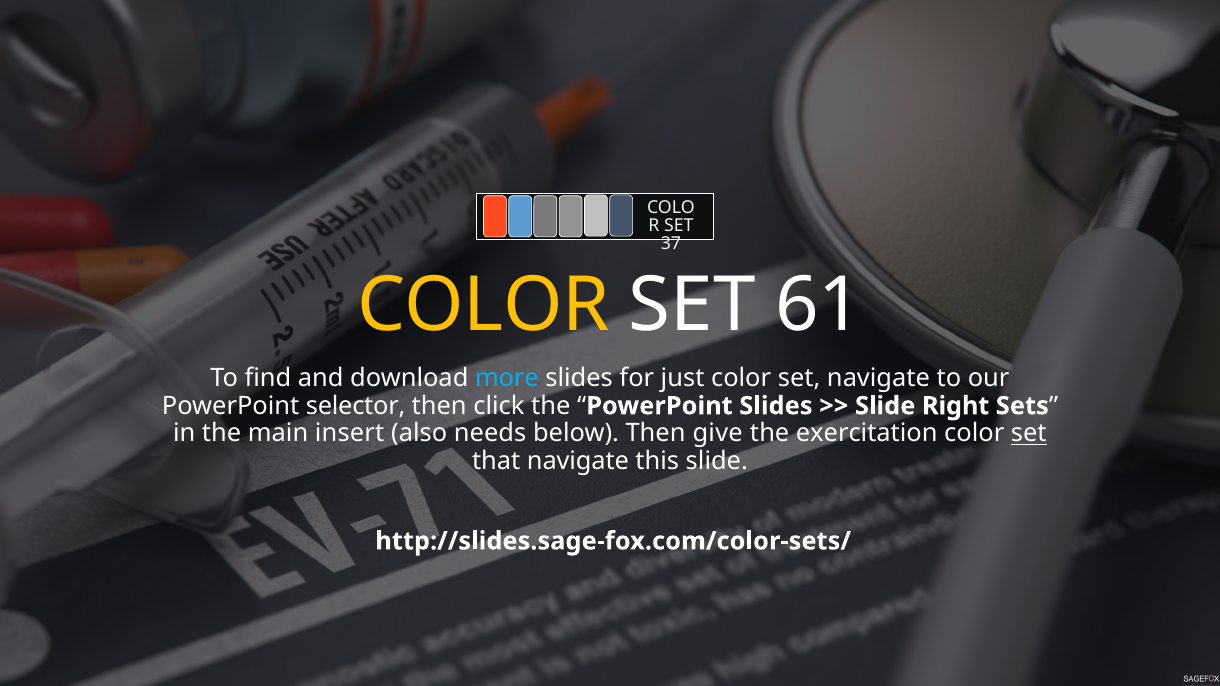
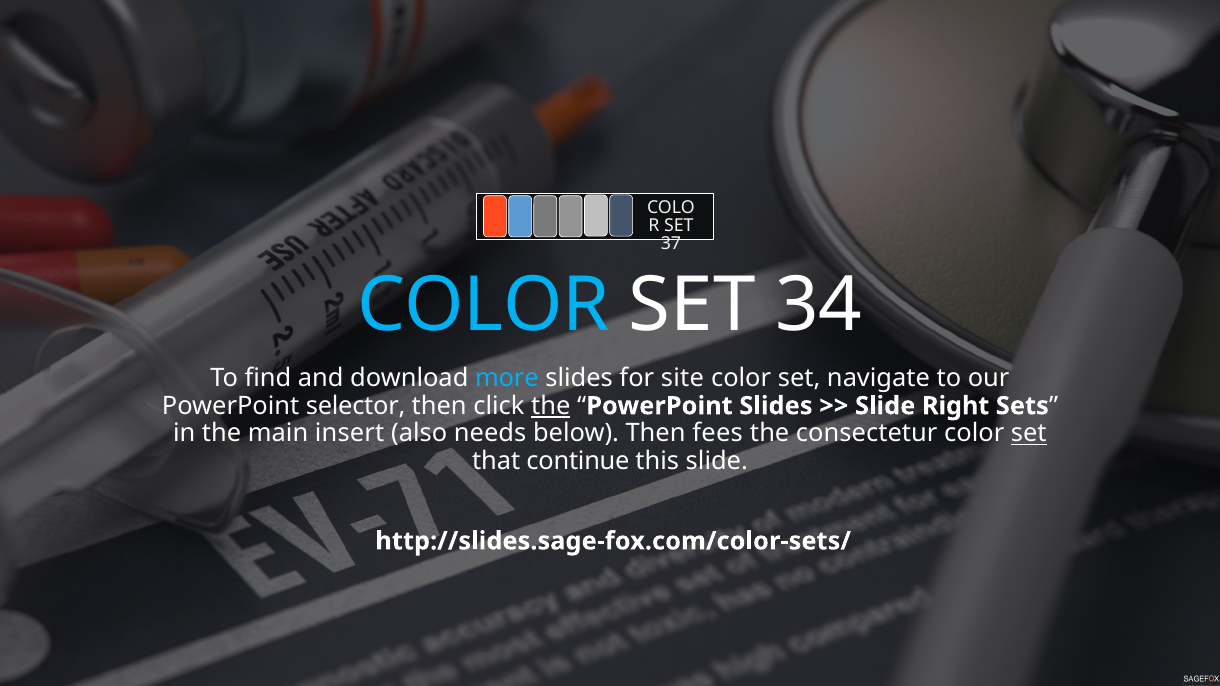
COLOR at (484, 305) colour: yellow -> light blue
61: 61 -> 34
just: just -> site
the at (551, 406) underline: none -> present
give: give -> fees
exercitation: exercitation -> consectetur
that navigate: navigate -> continue
